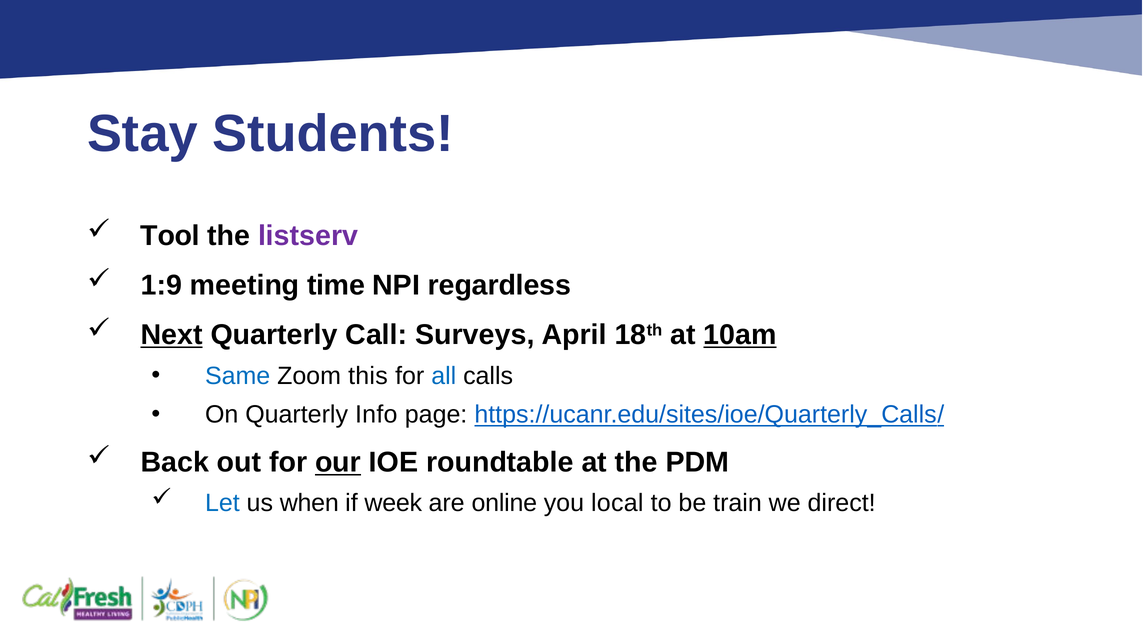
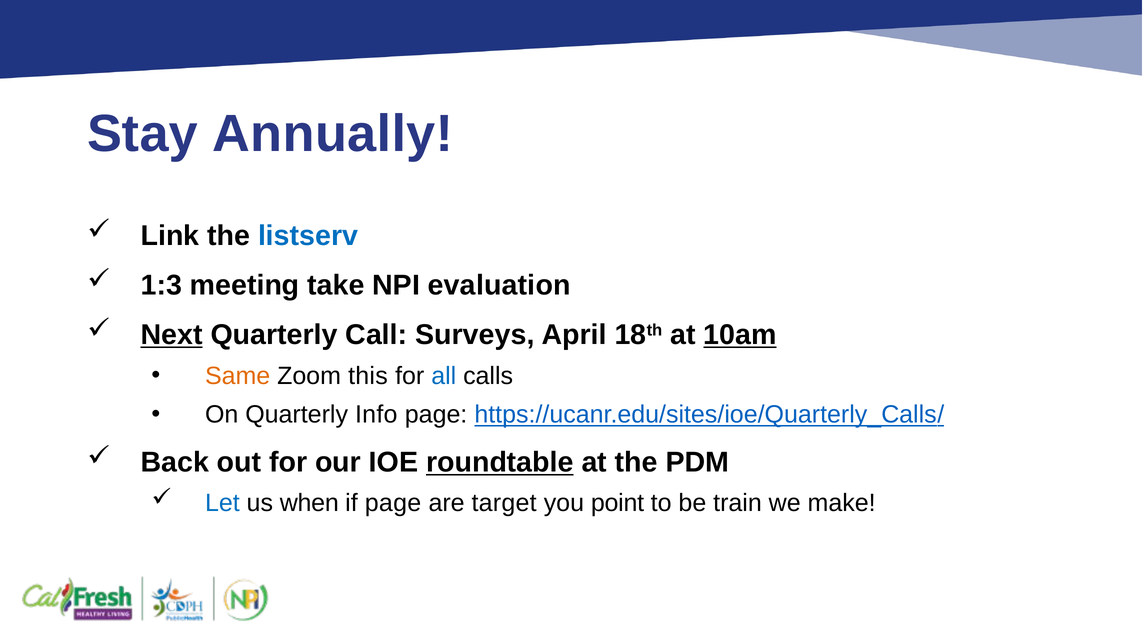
Students: Students -> Annually
Tool: Tool -> Link
listserv colour: purple -> blue
1:9: 1:9 -> 1:3
time: time -> take
regardless: regardless -> evaluation
Same colour: blue -> orange
our underline: present -> none
roundtable underline: none -> present
if week: week -> page
online: online -> target
local: local -> point
direct: direct -> make
